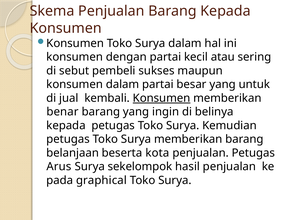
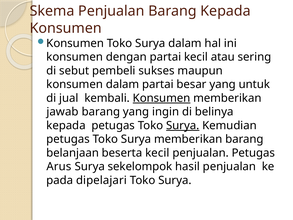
benar: benar -> jawab
Surya at (183, 125) underline: none -> present
beserta kota: kota -> kecil
graphical: graphical -> dipelajari
